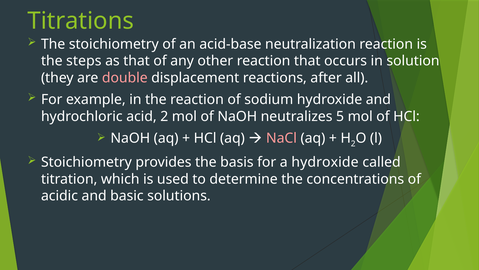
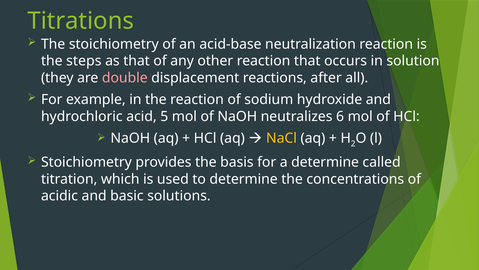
acid 2: 2 -> 5
5: 5 -> 6
NaCl colour: pink -> yellow
a hydroxide: hydroxide -> determine
